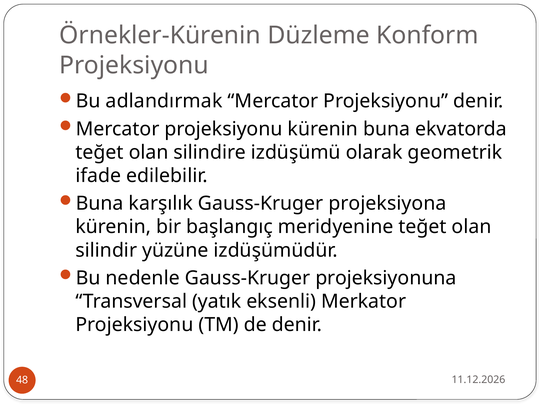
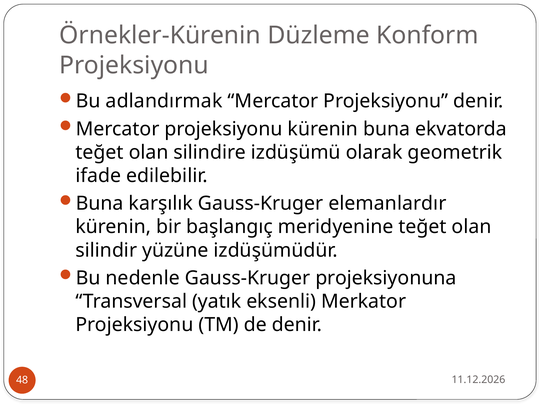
projeksiyona: projeksiyona -> elemanlardır
